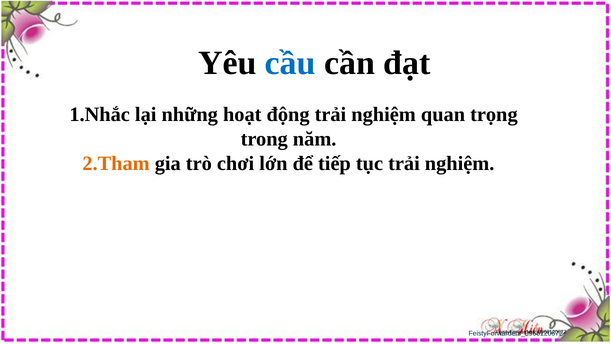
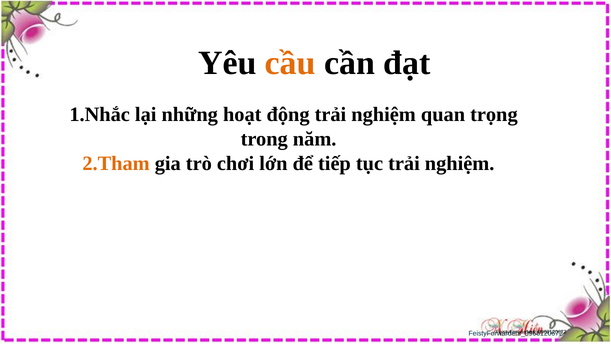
cầu colour: blue -> orange
